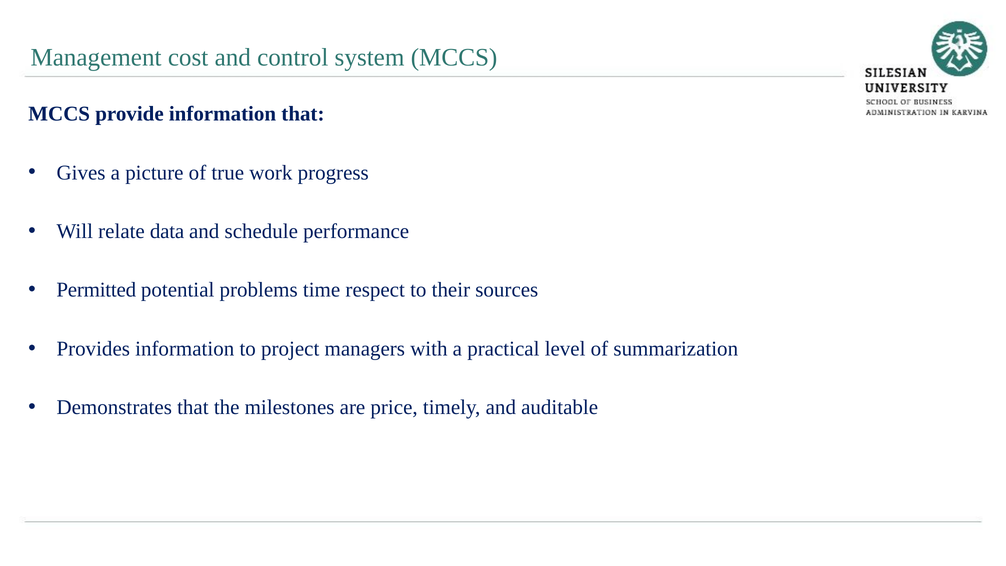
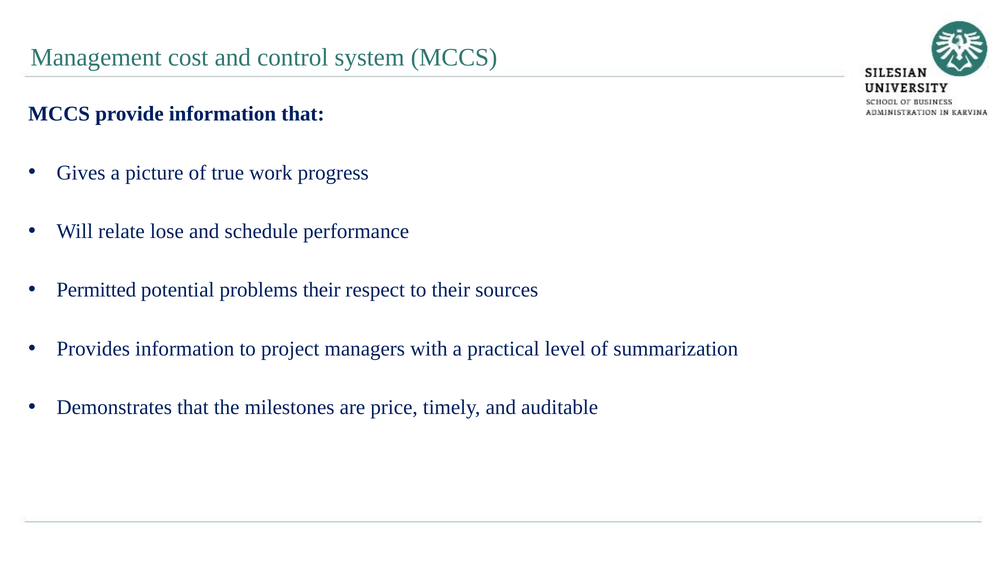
data: data -> lose
problems time: time -> their
